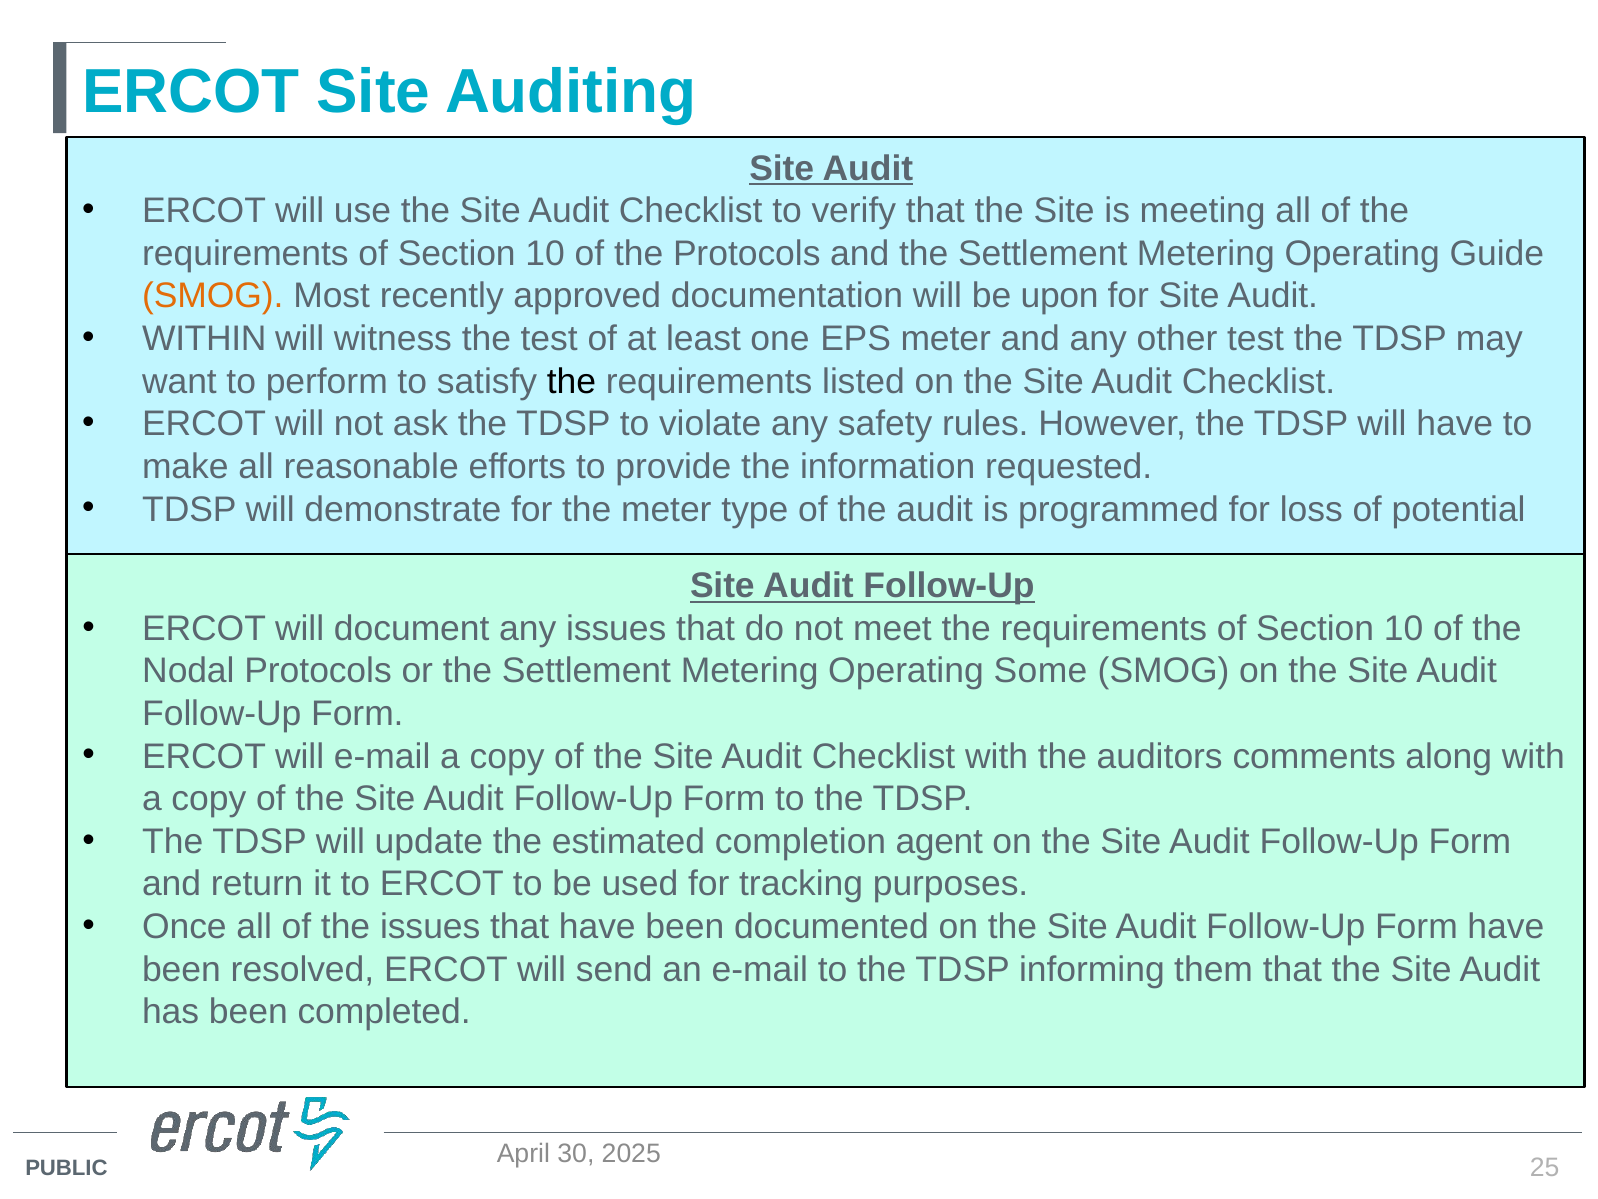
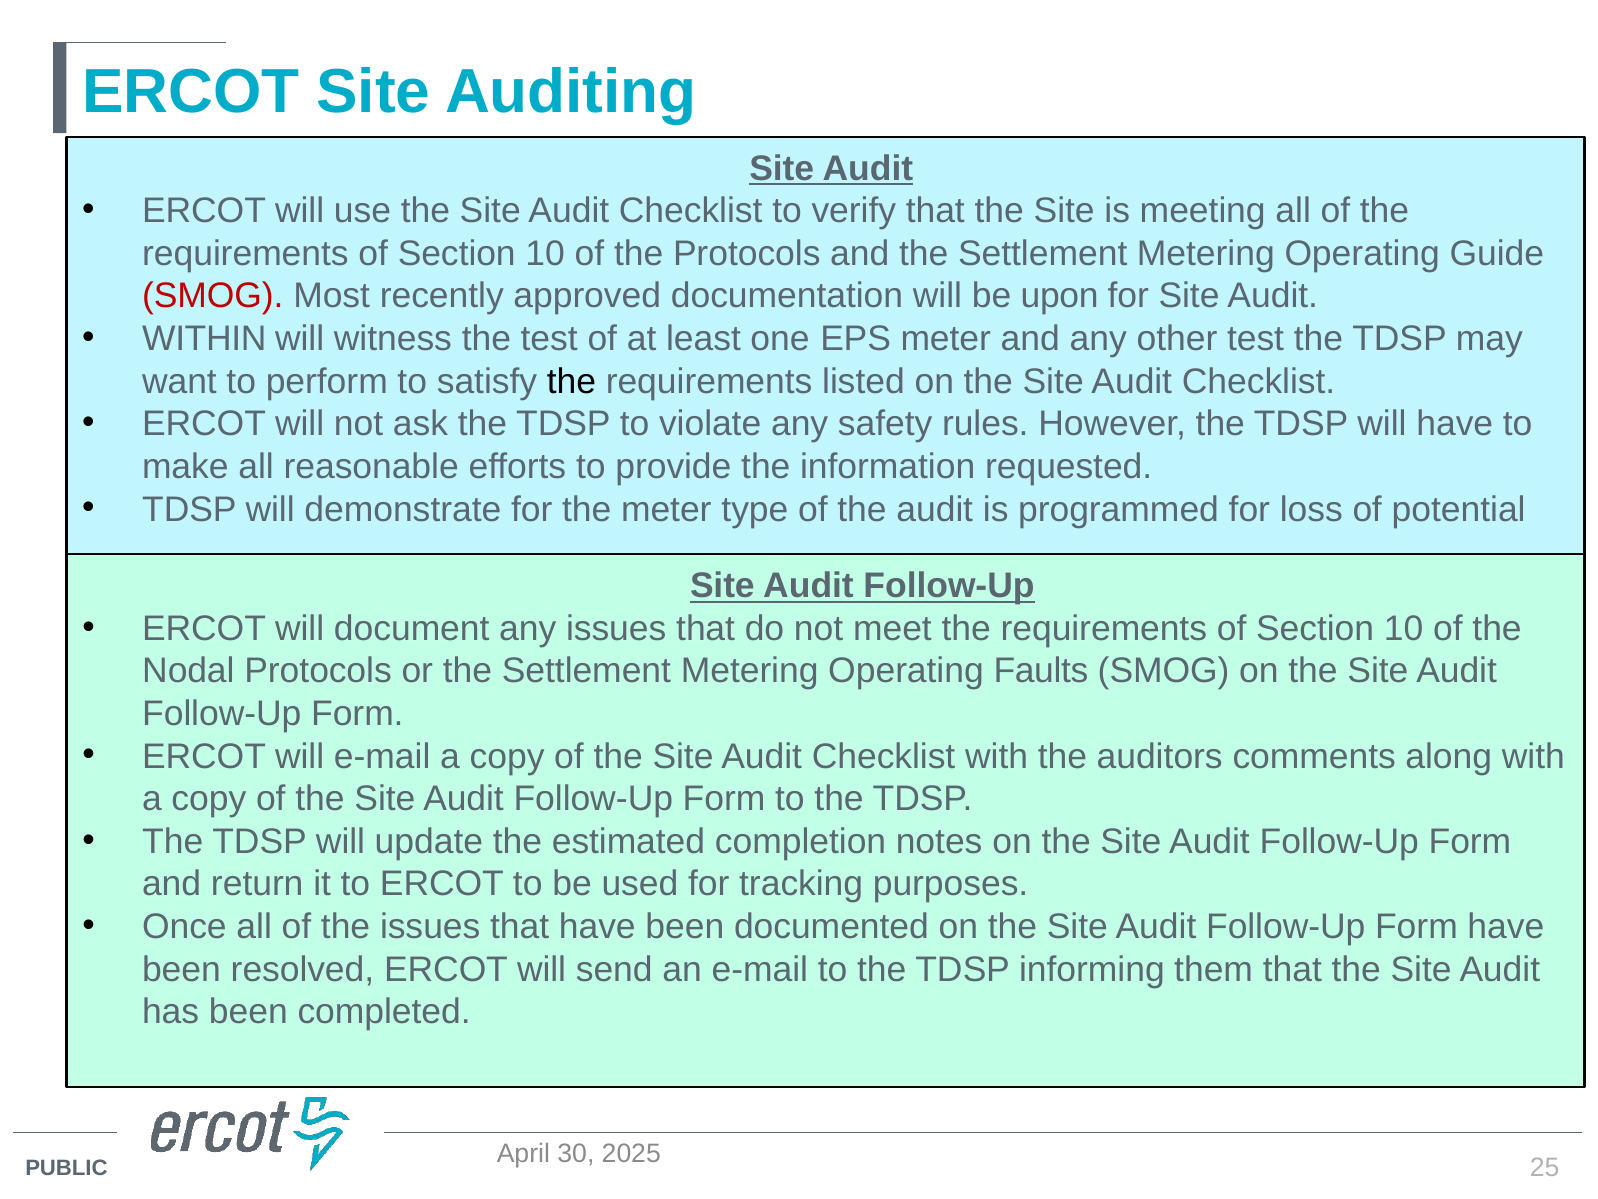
SMOG at (213, 296) colour: orange -> red
Some: Some -> Faults
agent: agent -> notes
